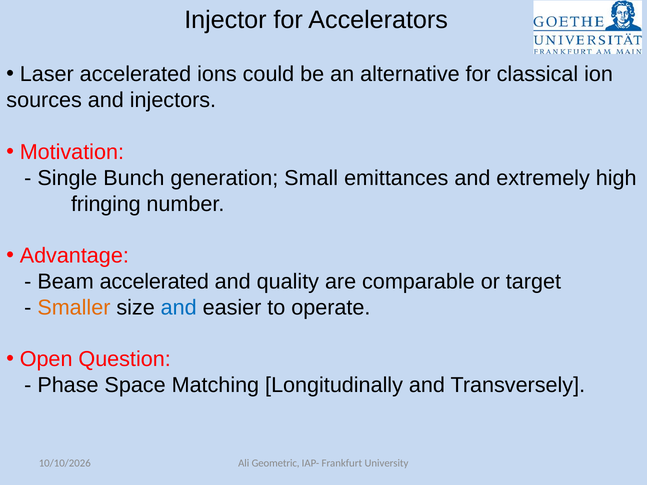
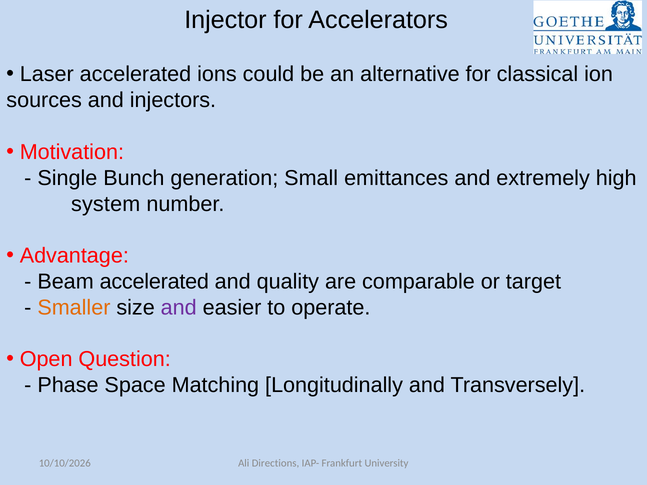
fringing: fringing -> system
and at (179, 308) colour: blue -> purple
Geometric: Geometric -> Directions
